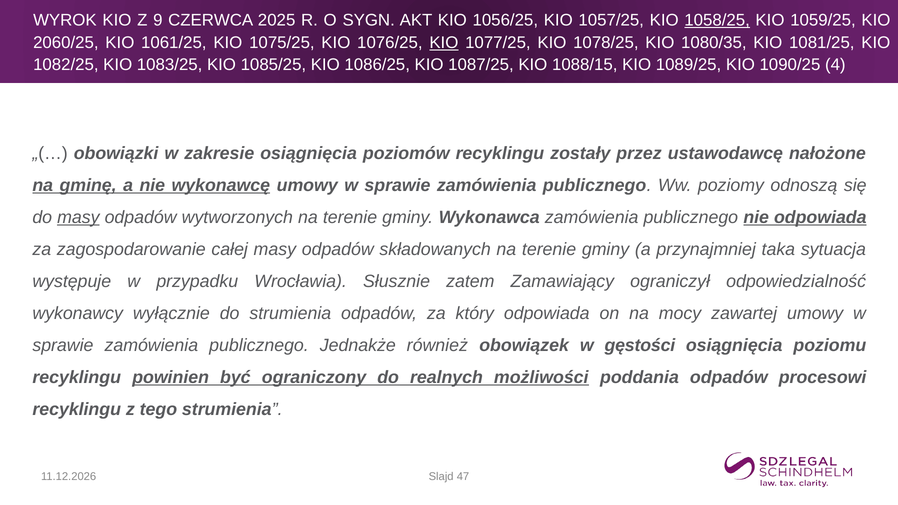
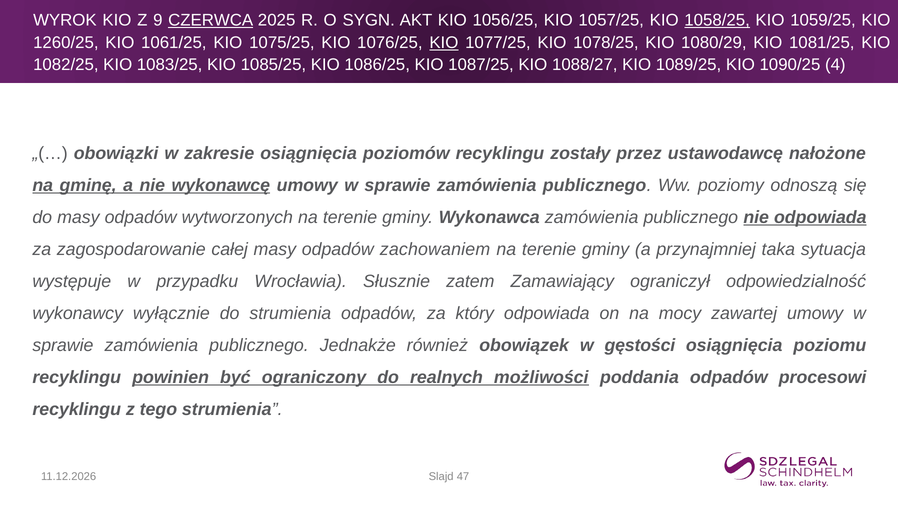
CZERWCA underline: none -> present
2060/25: 2060/25 -> 1260/25
1080/35: 1080/35 -> 1080/29
1088/15: 1088/15 -> 1088/27
masy at (78, 217) underline: present -> none
składowanych: składowanych -> zachowaniem
